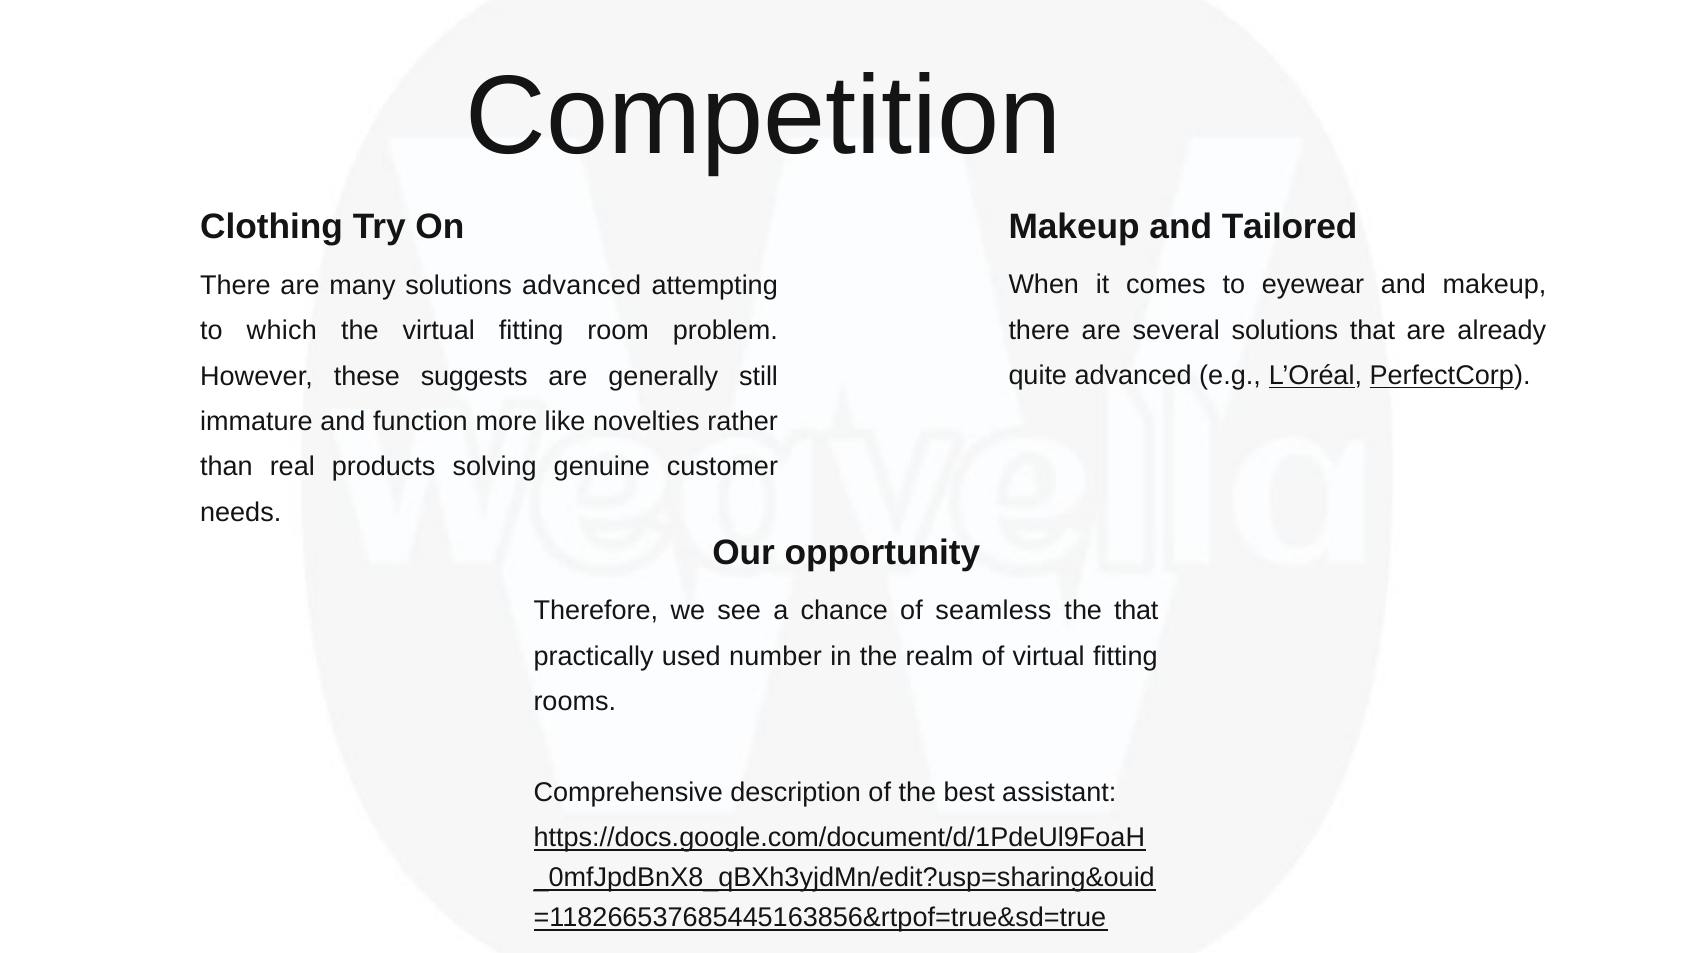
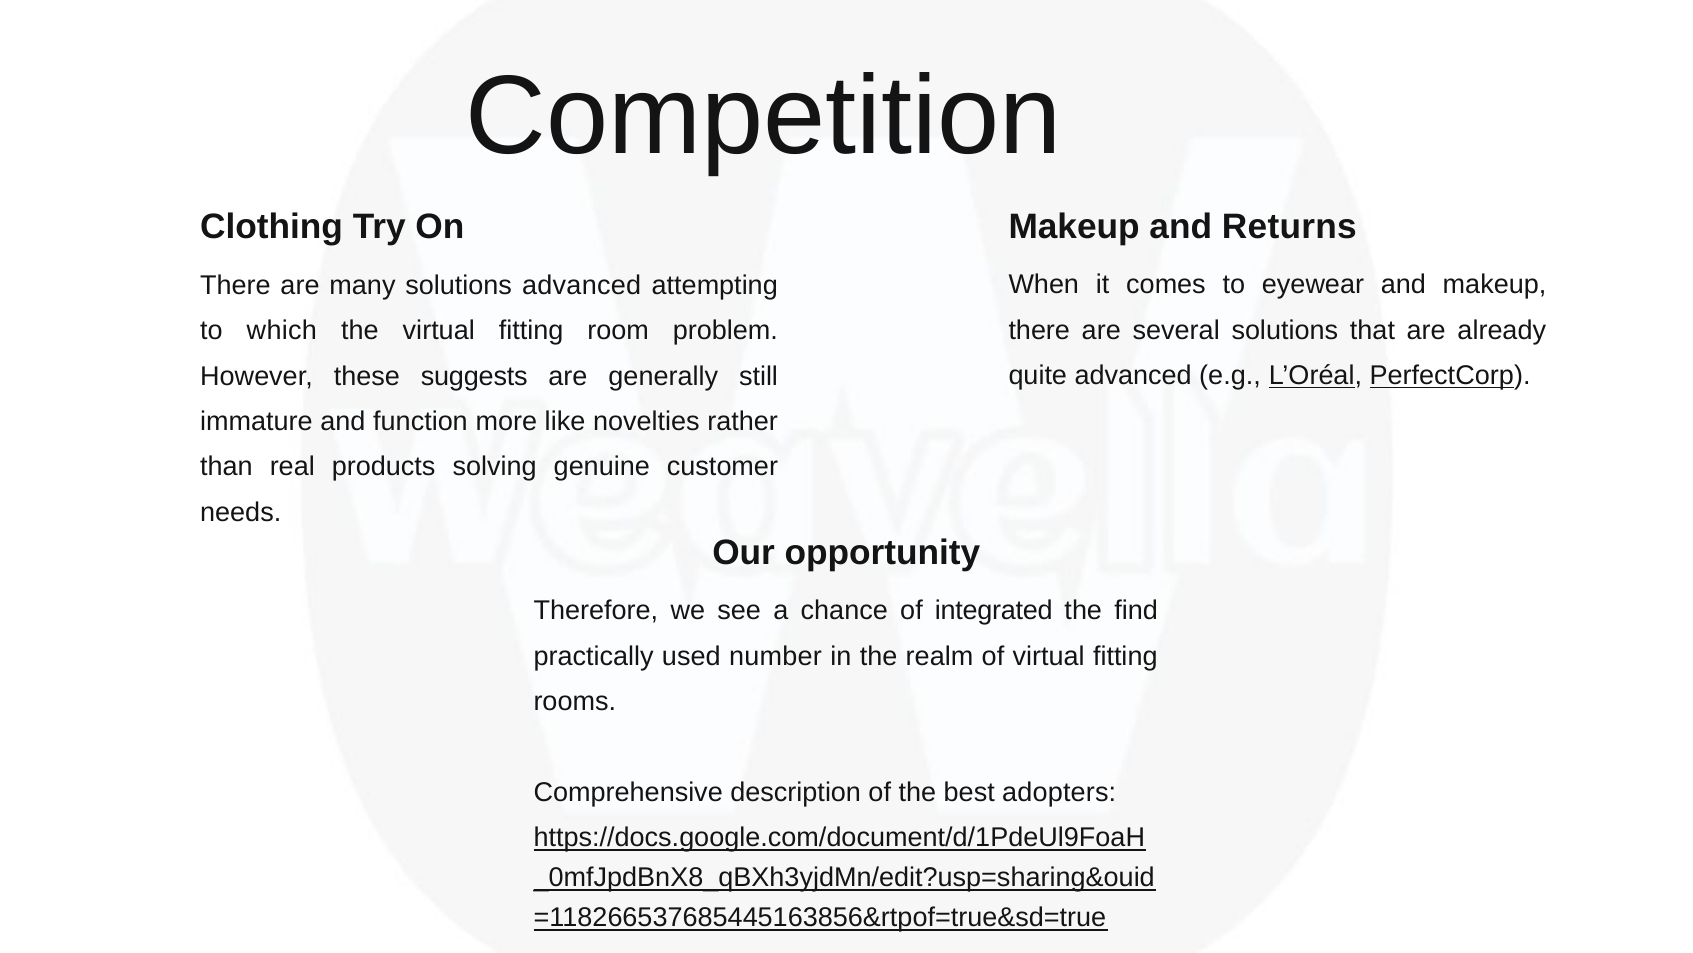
Tailored: Tailored -> Returns
seamless: seamless -> integrated
the that: that -> find
assistant: assistant -> adopters
